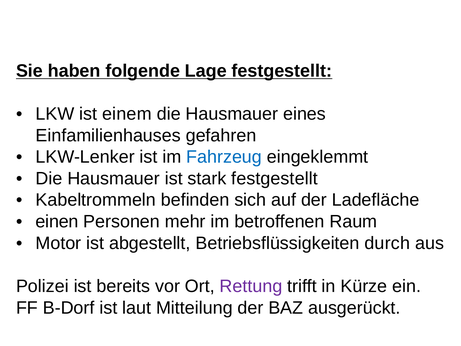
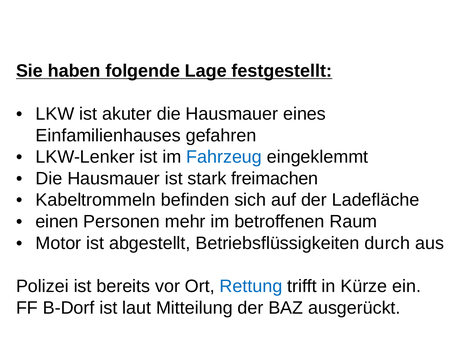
einem: einem -> akuter
stark festgestellt: festgestellt -> freimachen
Rettung colour: purple -> blue
